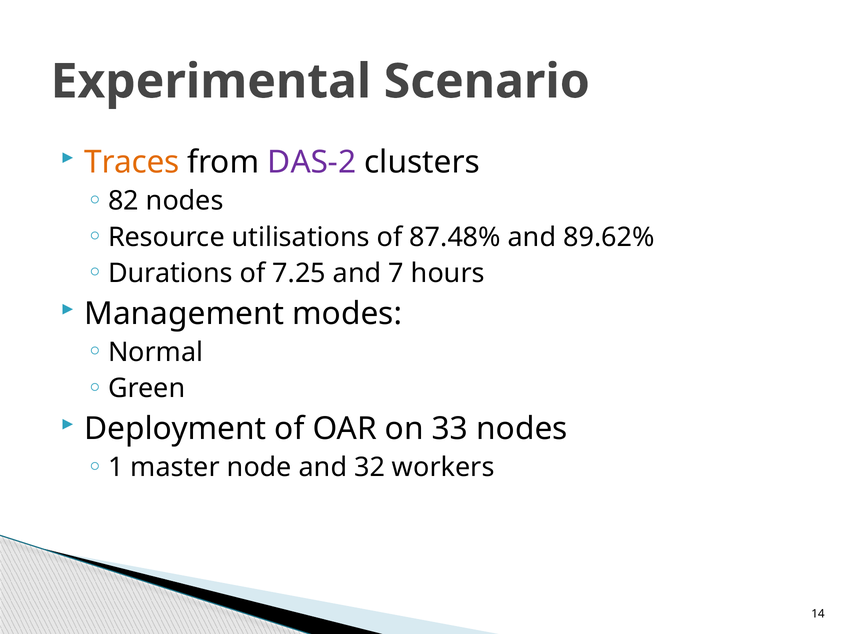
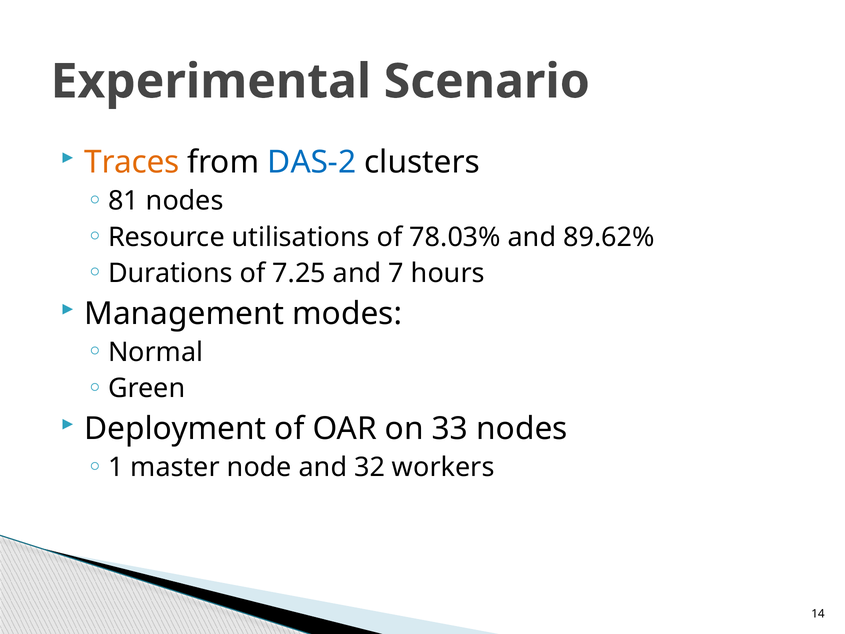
DAS-2 colour: purple -> blue
82: 82 -> 81
87.48%: 87.48% -> 78.03%
